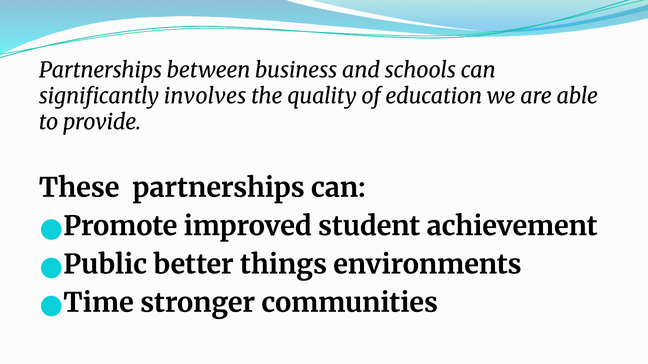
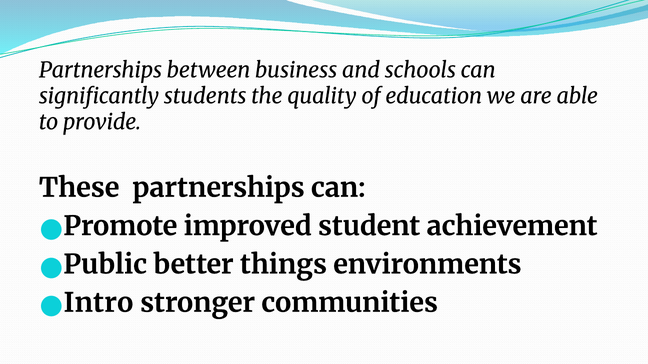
involves: involves -> students
Time: Time -> Intro
